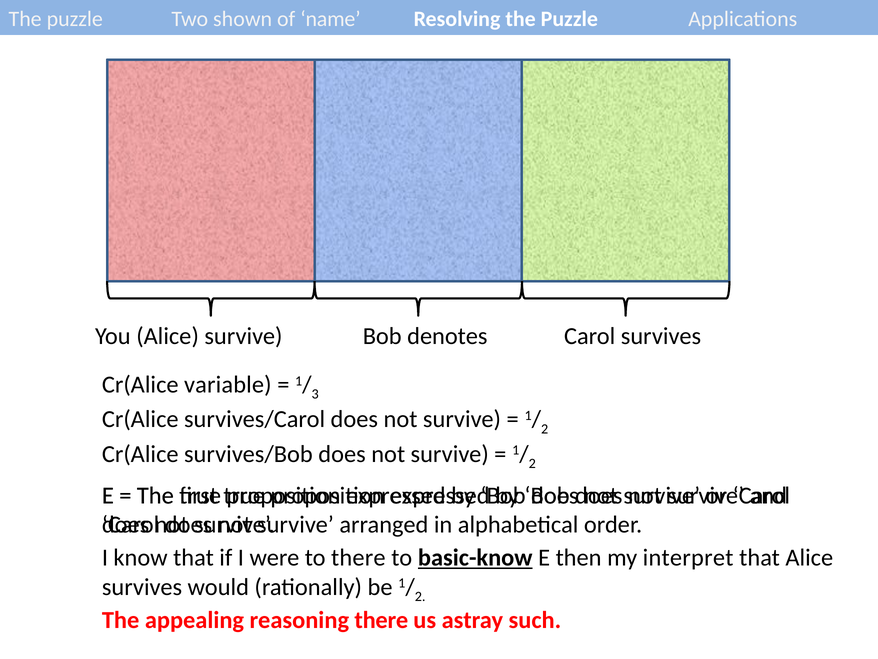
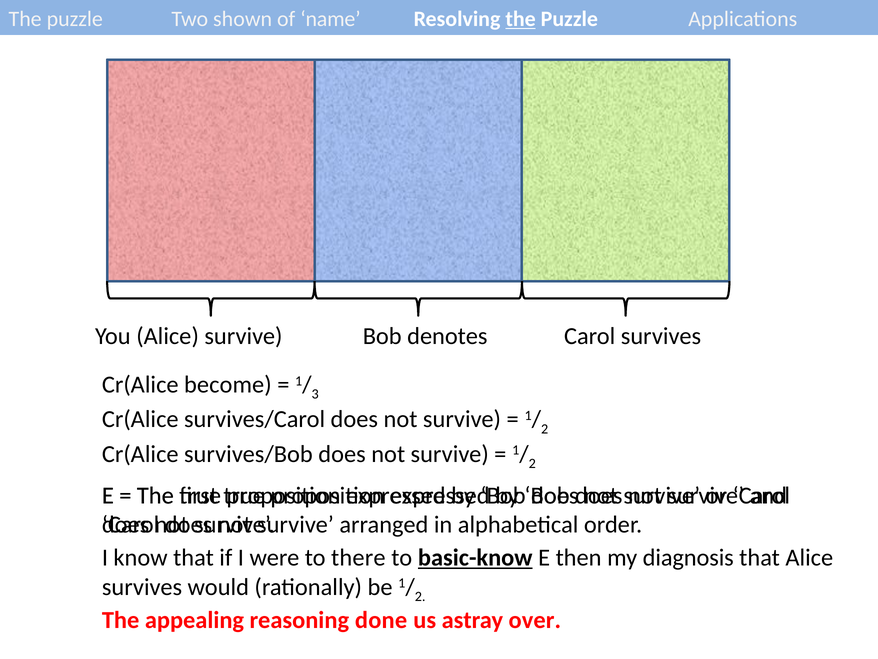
the at (521, 19) underline: none -> present
variable: variable -> become
interpret: interpret -> diagnosis
reasoning there: there -> done
such: such -> over
